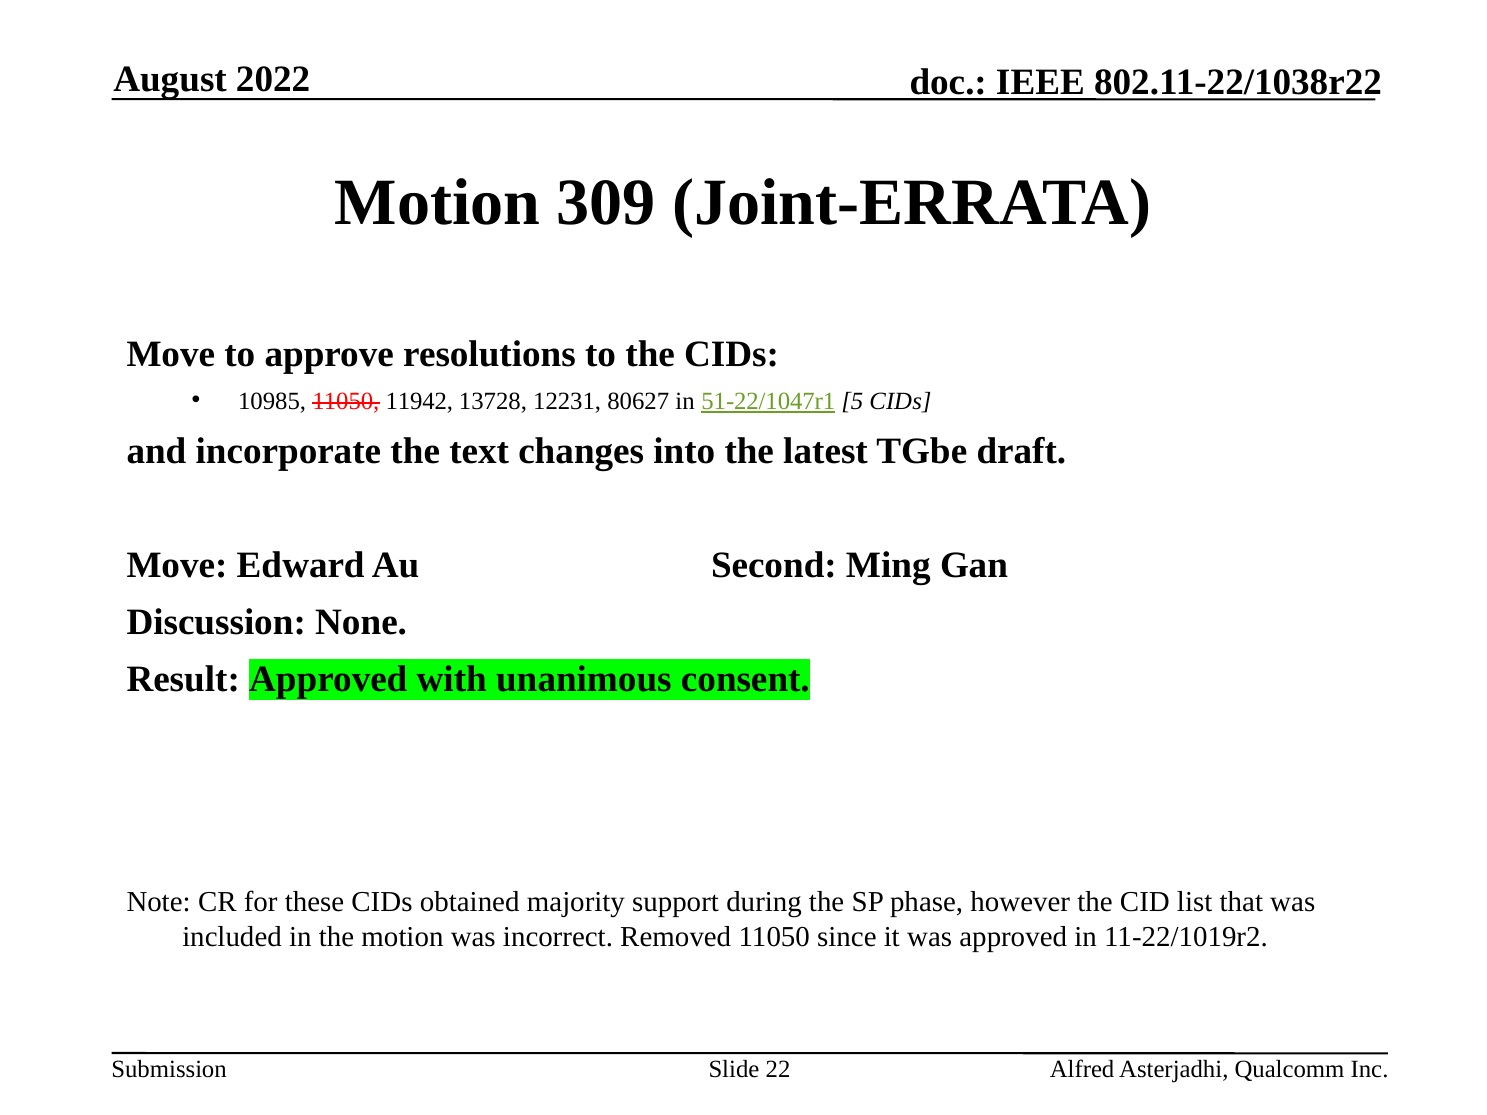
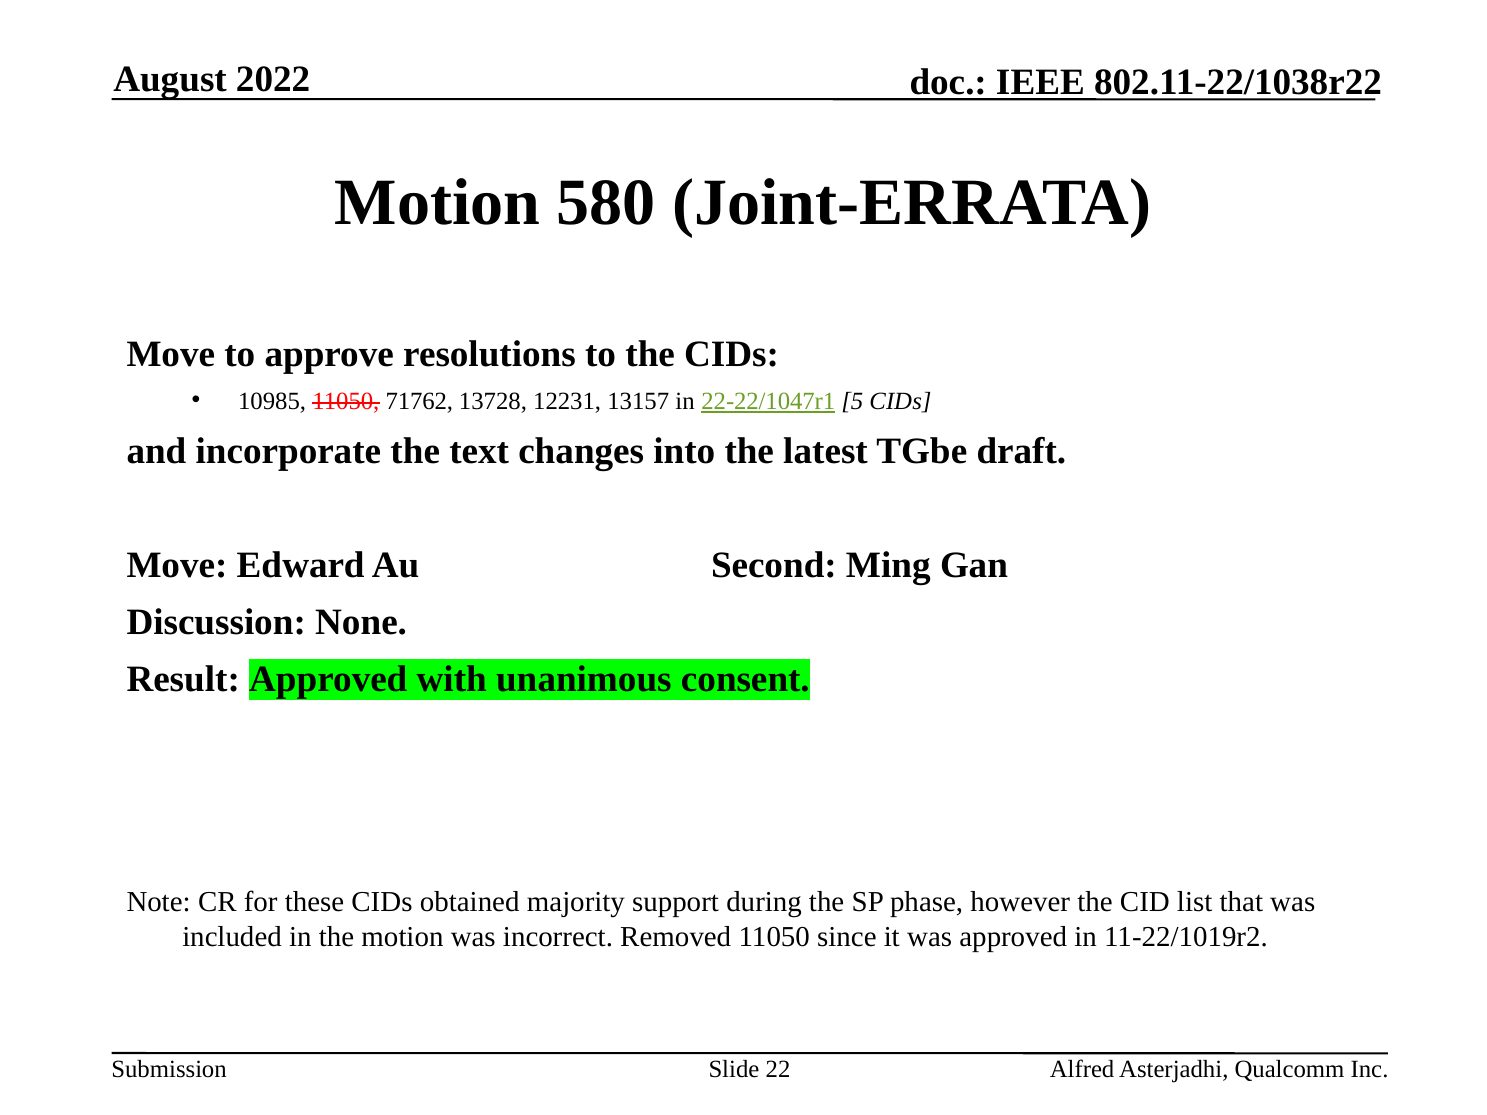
309: 309 -> 580
11942: 11942 -> 71762
80627: 80627 -> 13157
51-22/1047r1: 51-22/1047r1 -> 22-22/1047r1
